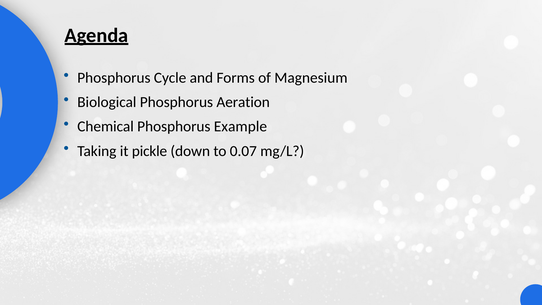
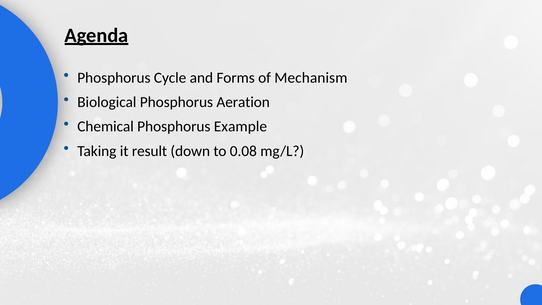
Magnesium: Magnesium -> Mechanism
pickle: pickle -> result
0.07: 0.07 -> 0.08
